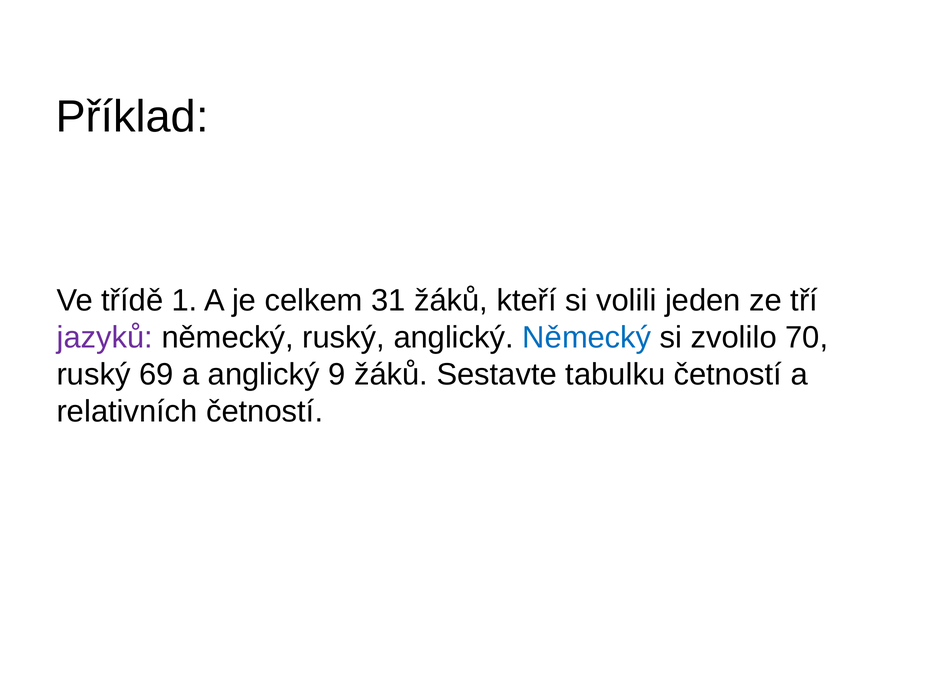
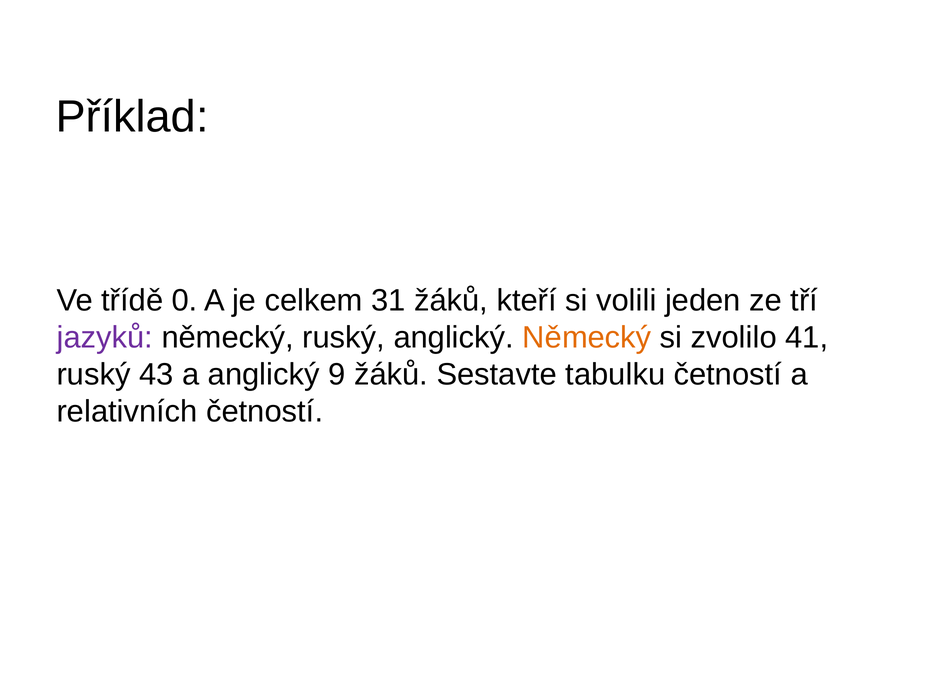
1: 1 -> 0
Německý at (587, 337) colour: blue -> orange
70: 70 -> 41
69: 69 -> 43
